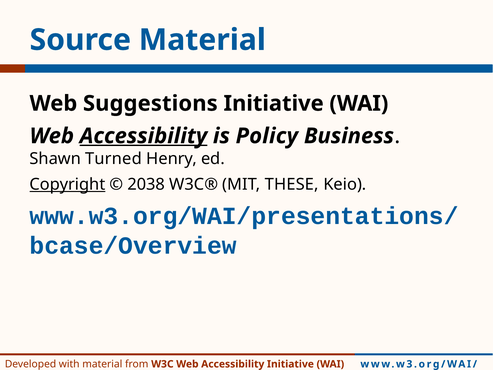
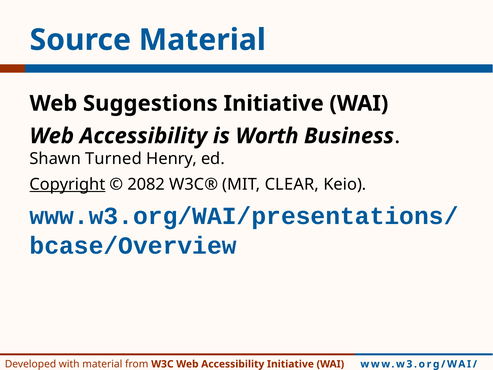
Accessibility at (143, 136) underline: present -> none
Policy: Policy -> Worth
2038: 2038 -> 2082
THESE: THESE -> CLEAR
